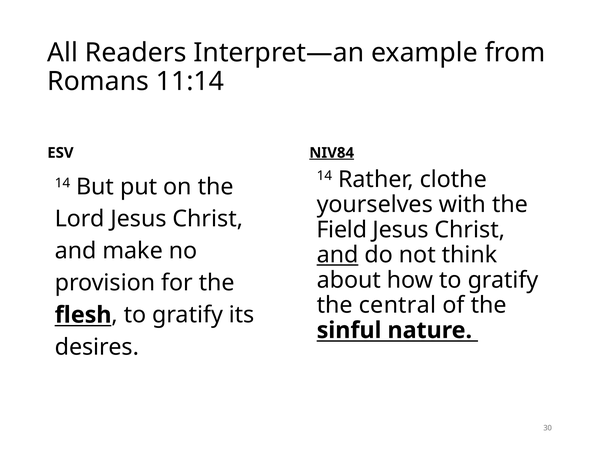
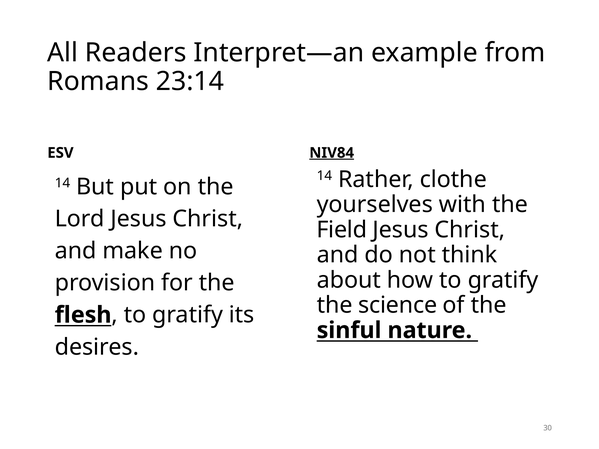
11:14: 11:14 -> 23:14
and at (338, 255) underline: present -> none
central: central -> science
